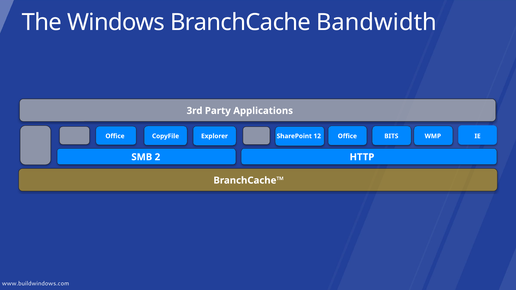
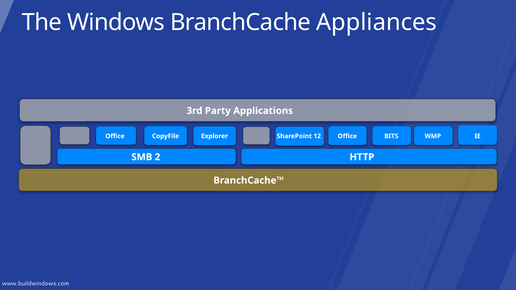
Bandwidth: Bandwidth -> Appliances
